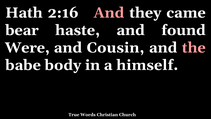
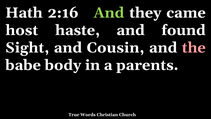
And at (109, 13) colour: pink -> light green
bear: bear -> host
Were: Were -> Sight
himself: himself -> parents
